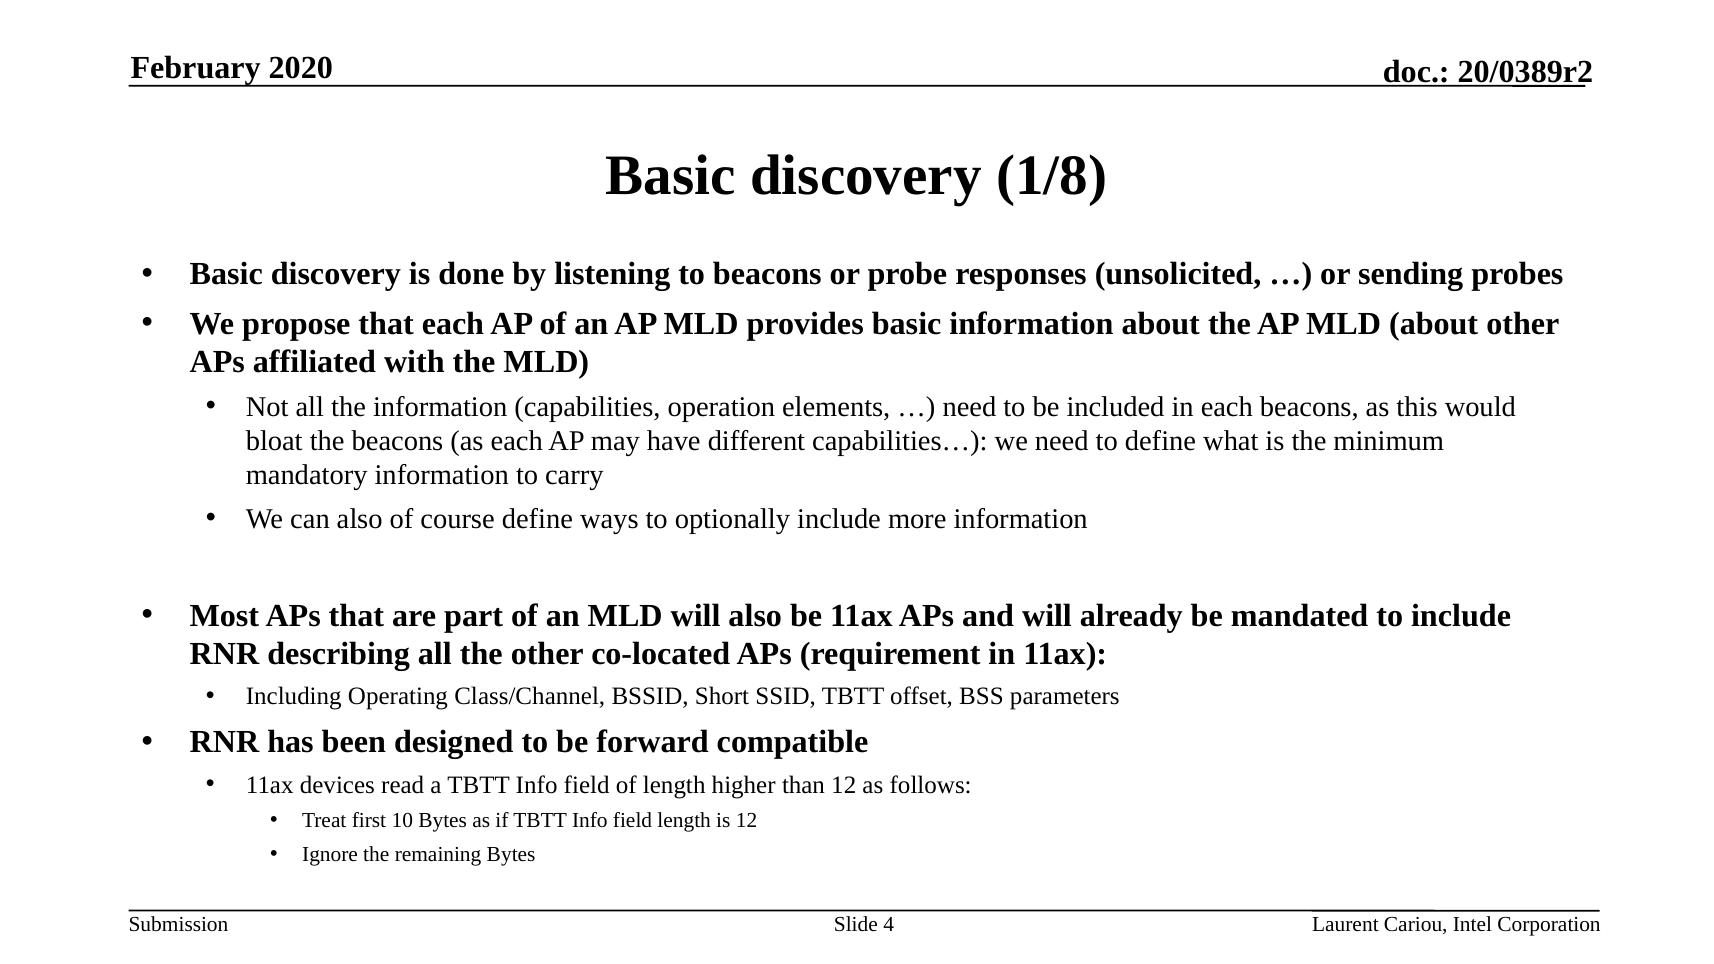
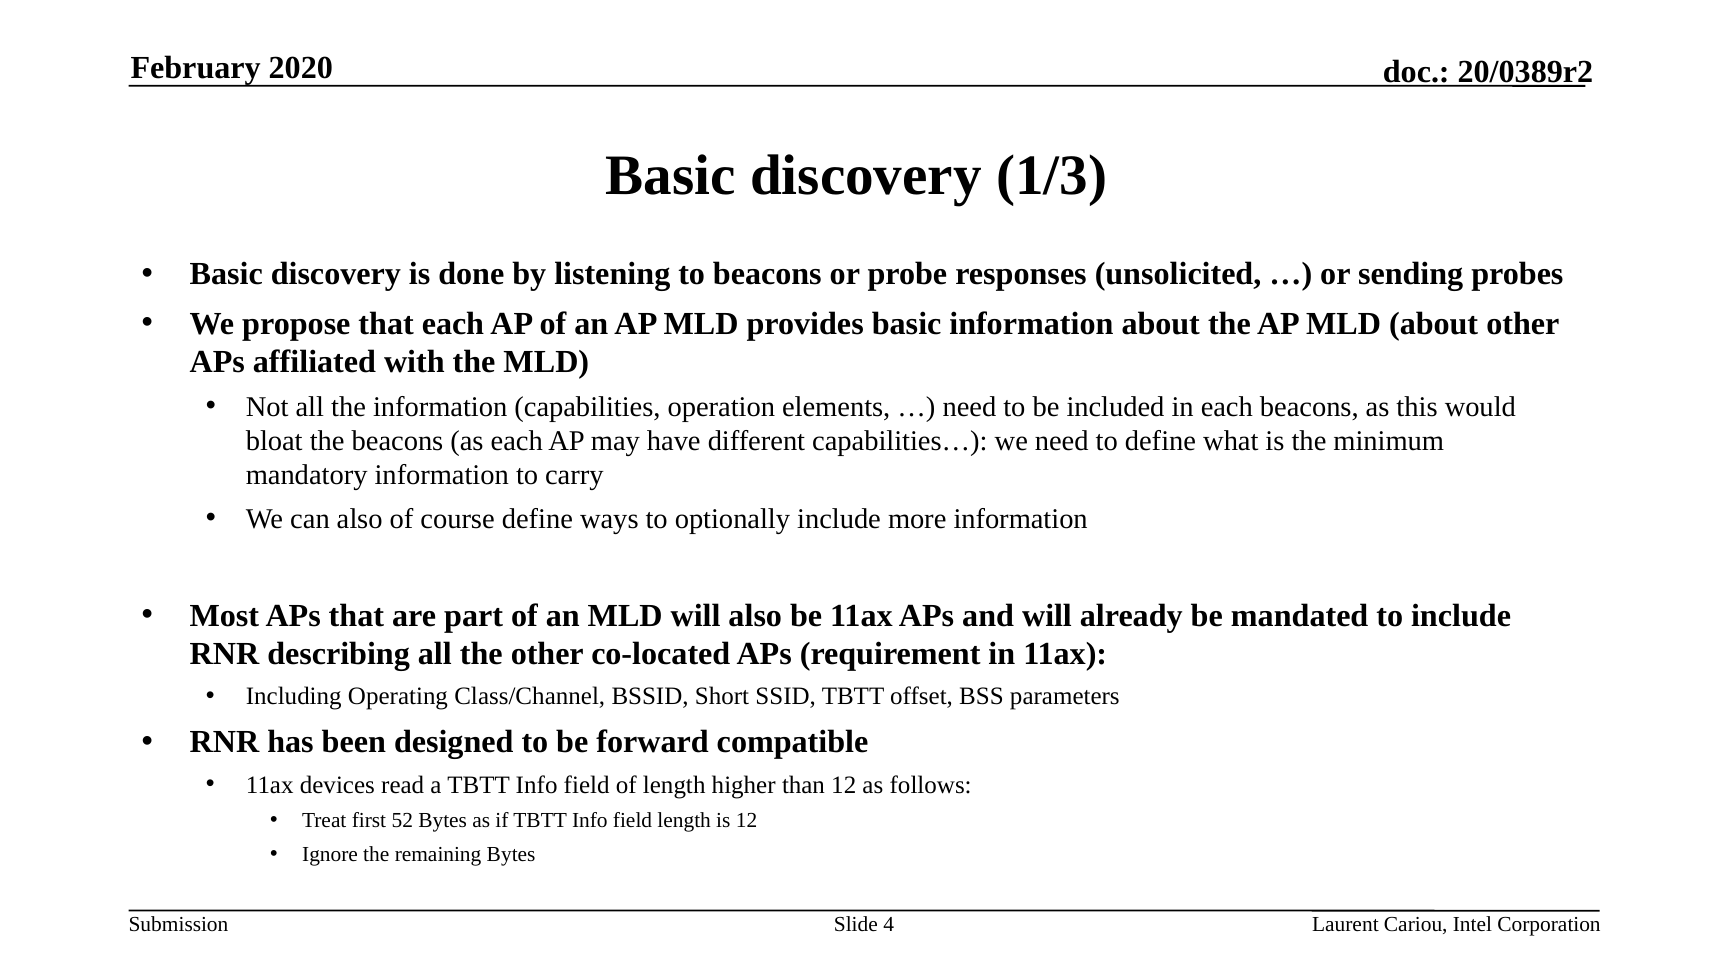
1/8: 1/8 -> 1/3
10: 10 -> 52
